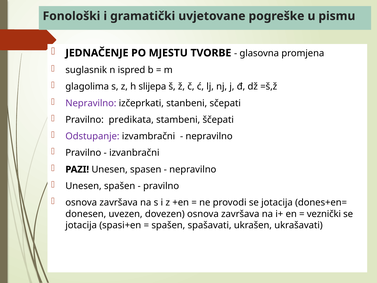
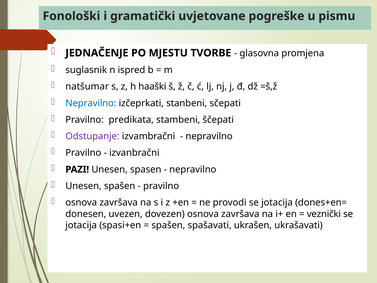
glagolima: glagolima -> natšumar
slijepa: slijepa -> haaški
Nepravilno at (91, 103) colour: purple -> blue
